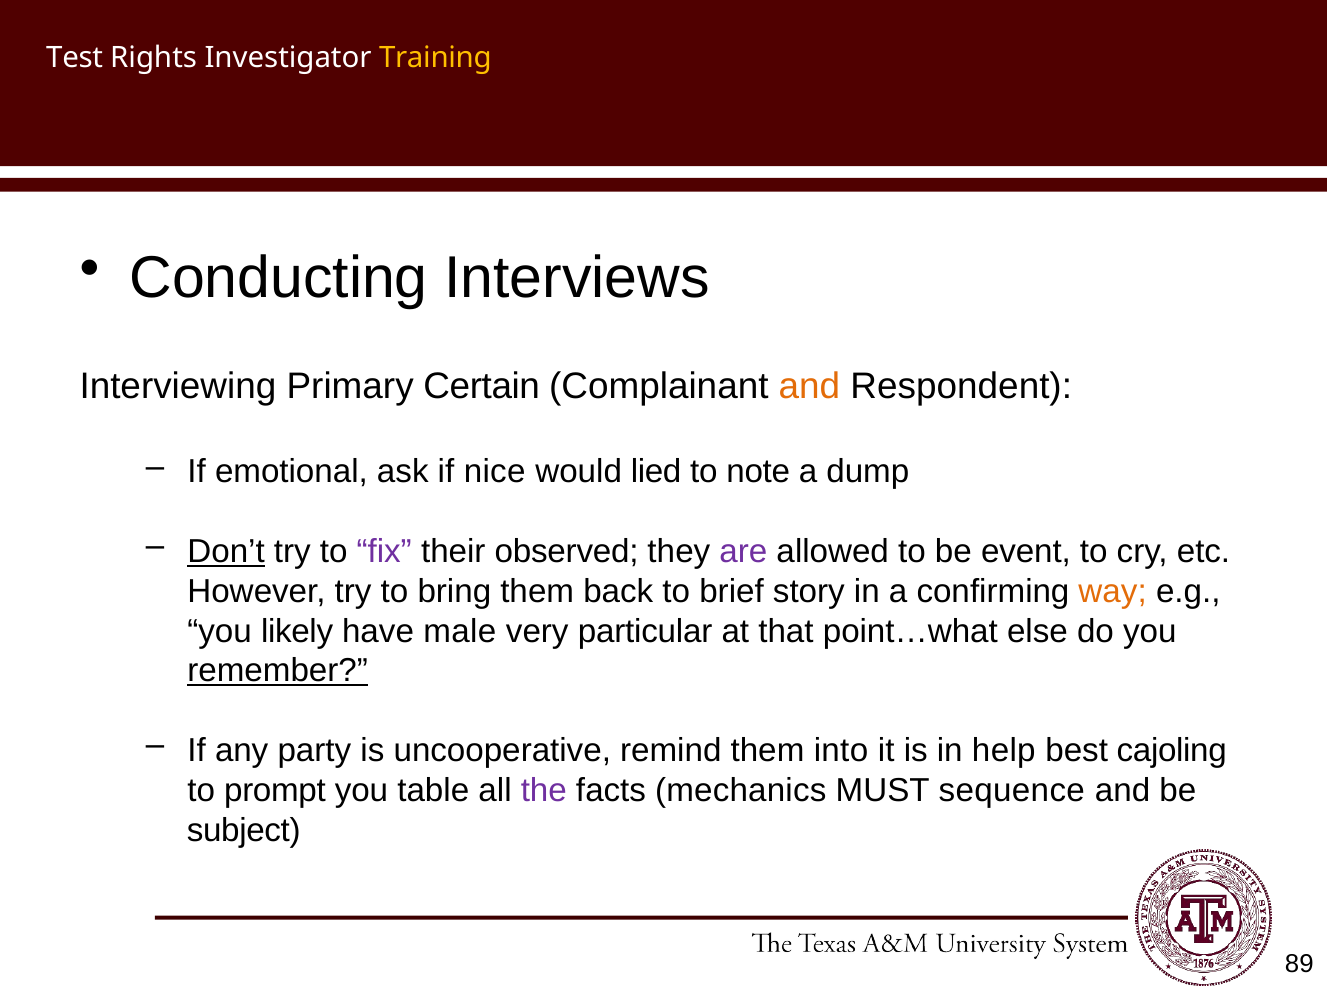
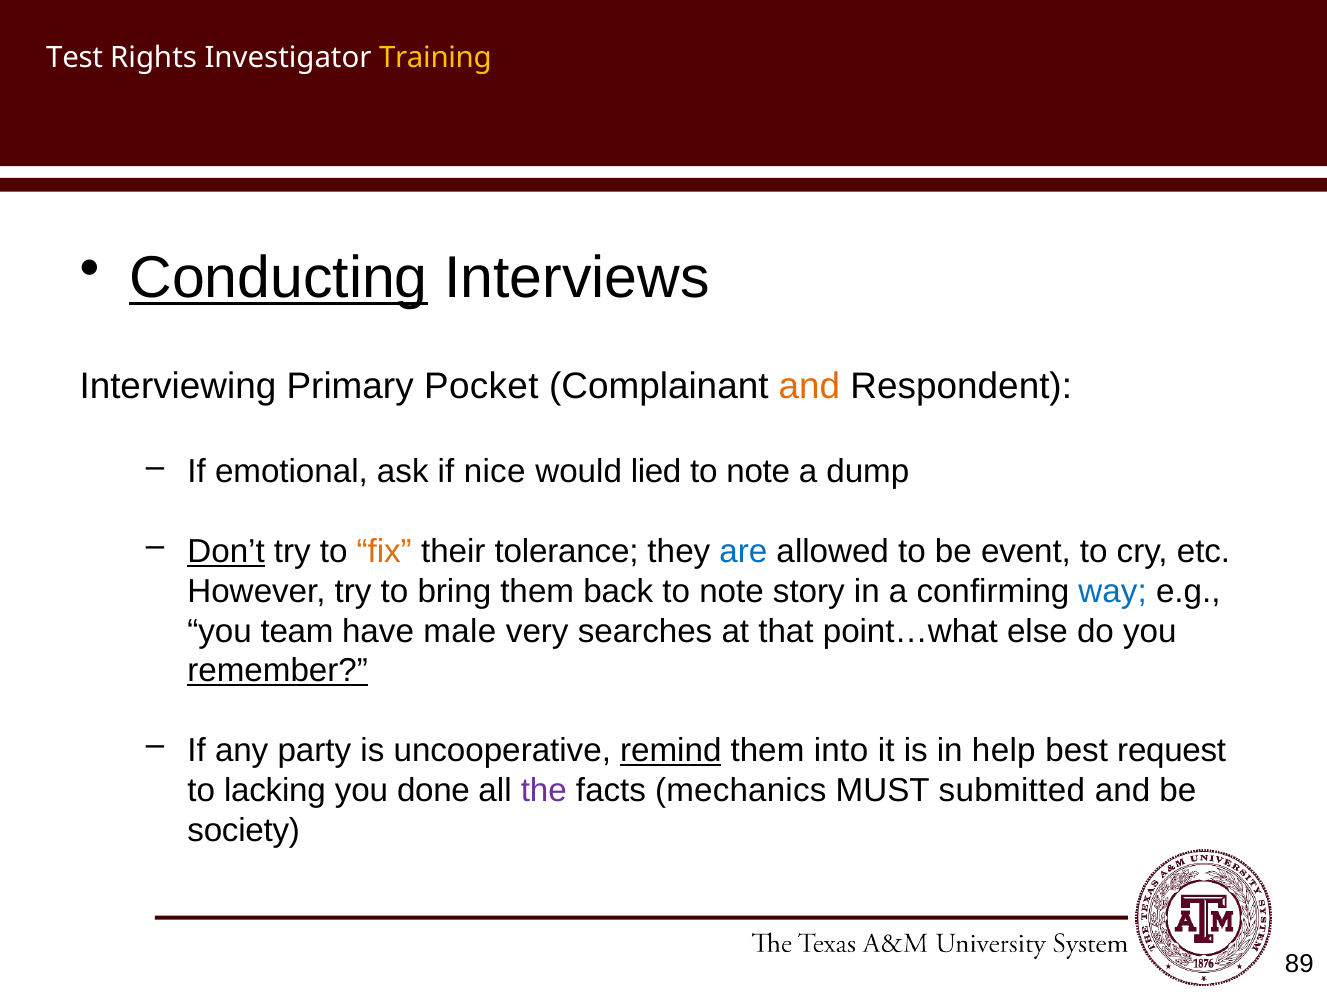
Conducting underline: none -> present
Certain: Certain -> Pocket
fix colour: purple -> orange
observed: observed -> tolerance
are colour: purple -> blue
back to brief: brief -> note
way colour: orange -> blue
likely: likely -> team
particular: particular -> searches
remind underline: none -> present
cajoling: cajoling -> request
prompt: prompt -> lacking
table: table -> done
sequence: sequence -> submitted
subject: subject -> society
